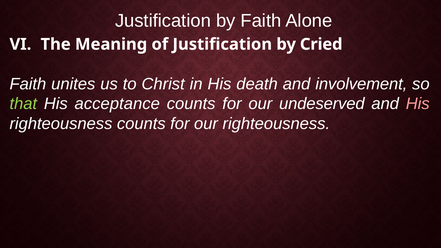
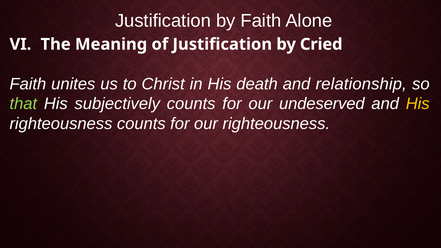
involvement: involvement -> relationship
acceptance: acceptance -> subjectively
His at (418, 104) colour: pink -> yellow
